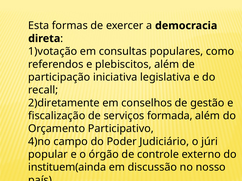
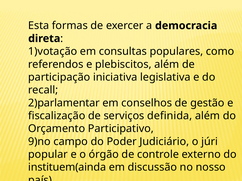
2)diretamente: 2)diretamente -> 2)parlamentar
formada: formada -> definida
4)no: 4)no -> 9)no
